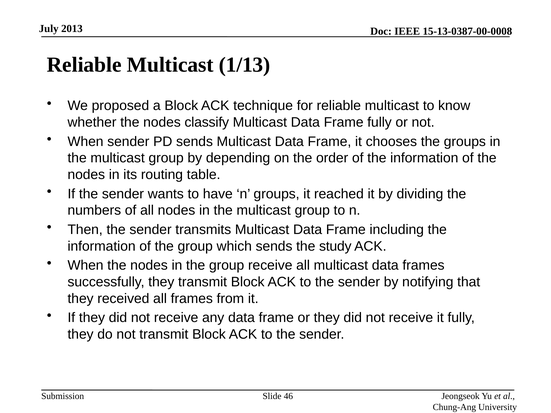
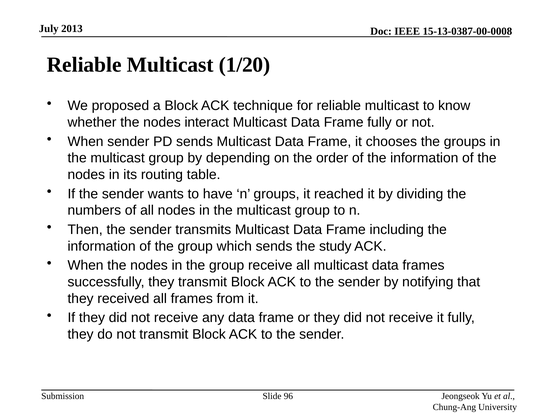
1/13: 1/13 -> 1/20
classify: classify -> interact
46: 46 -> 96
